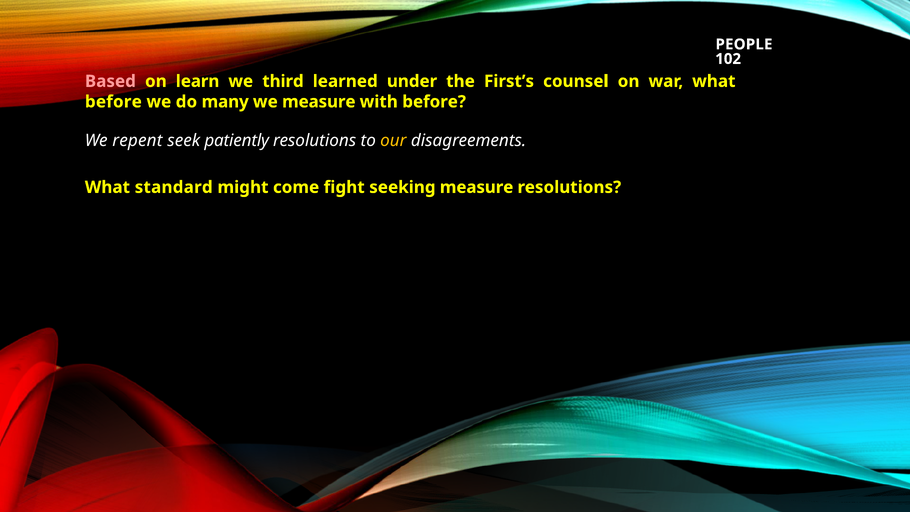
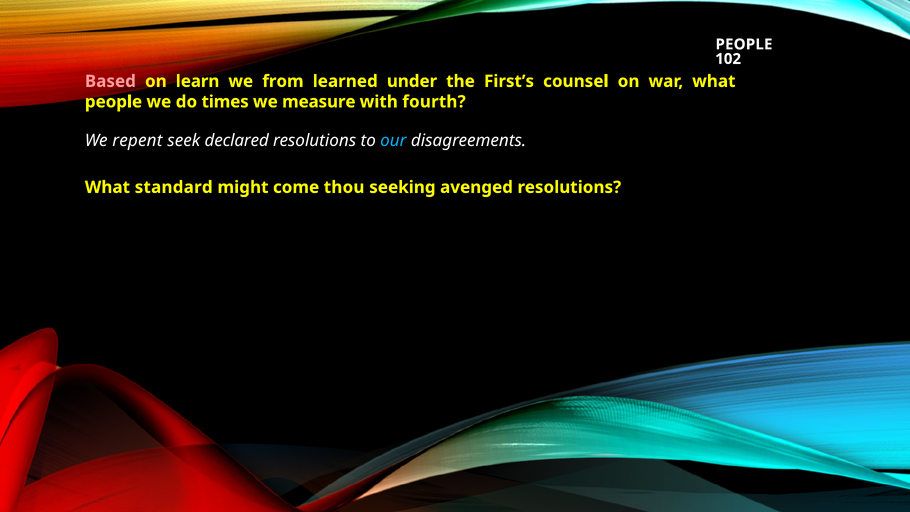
third: third -> from
before at (113, 102): before -> people
many: many -> times
with before: before -> fourth
patiently: patiently -> declared
our colour: yellow -> light blue
fight: fight -> thou
seeking measure: measure -> avenged
